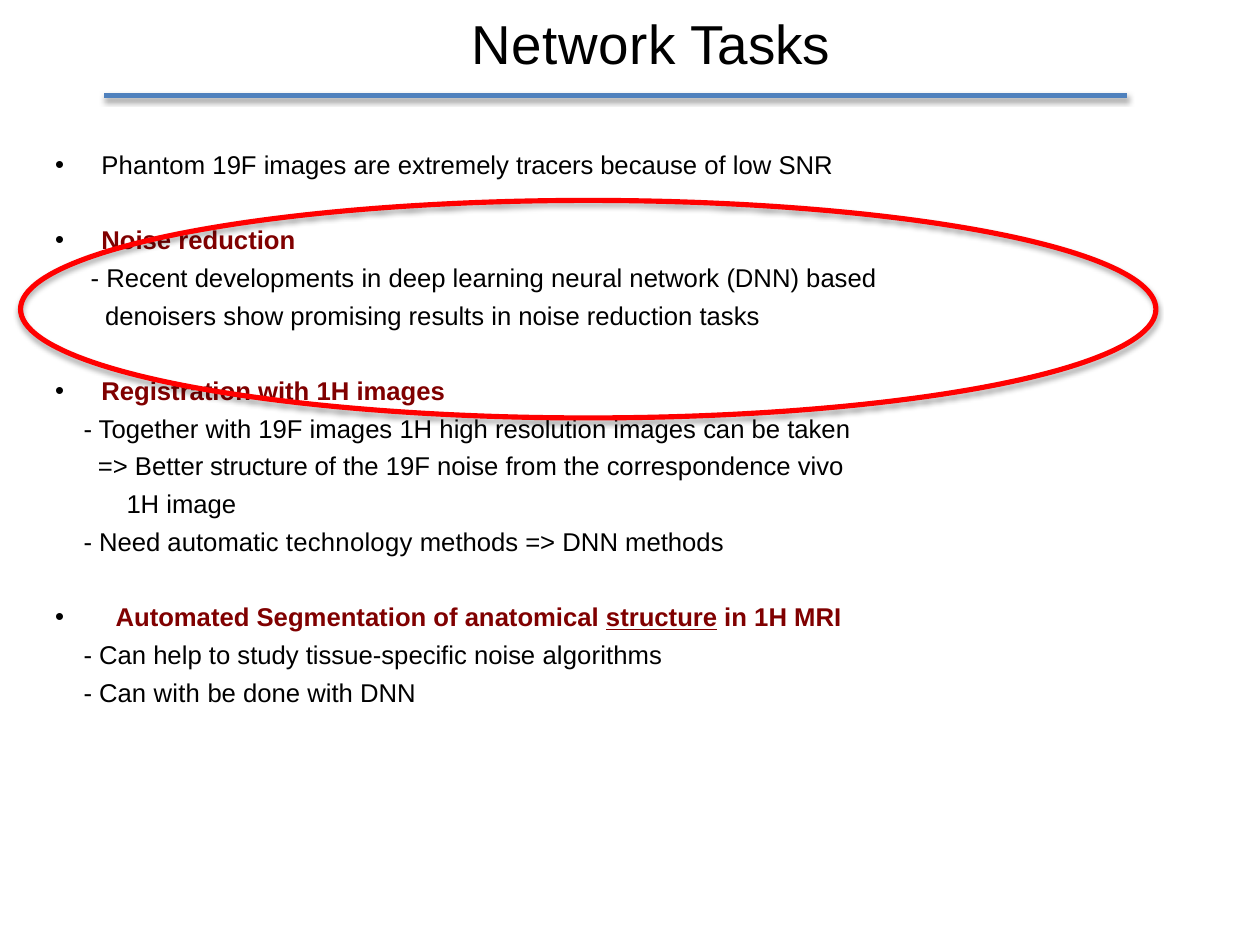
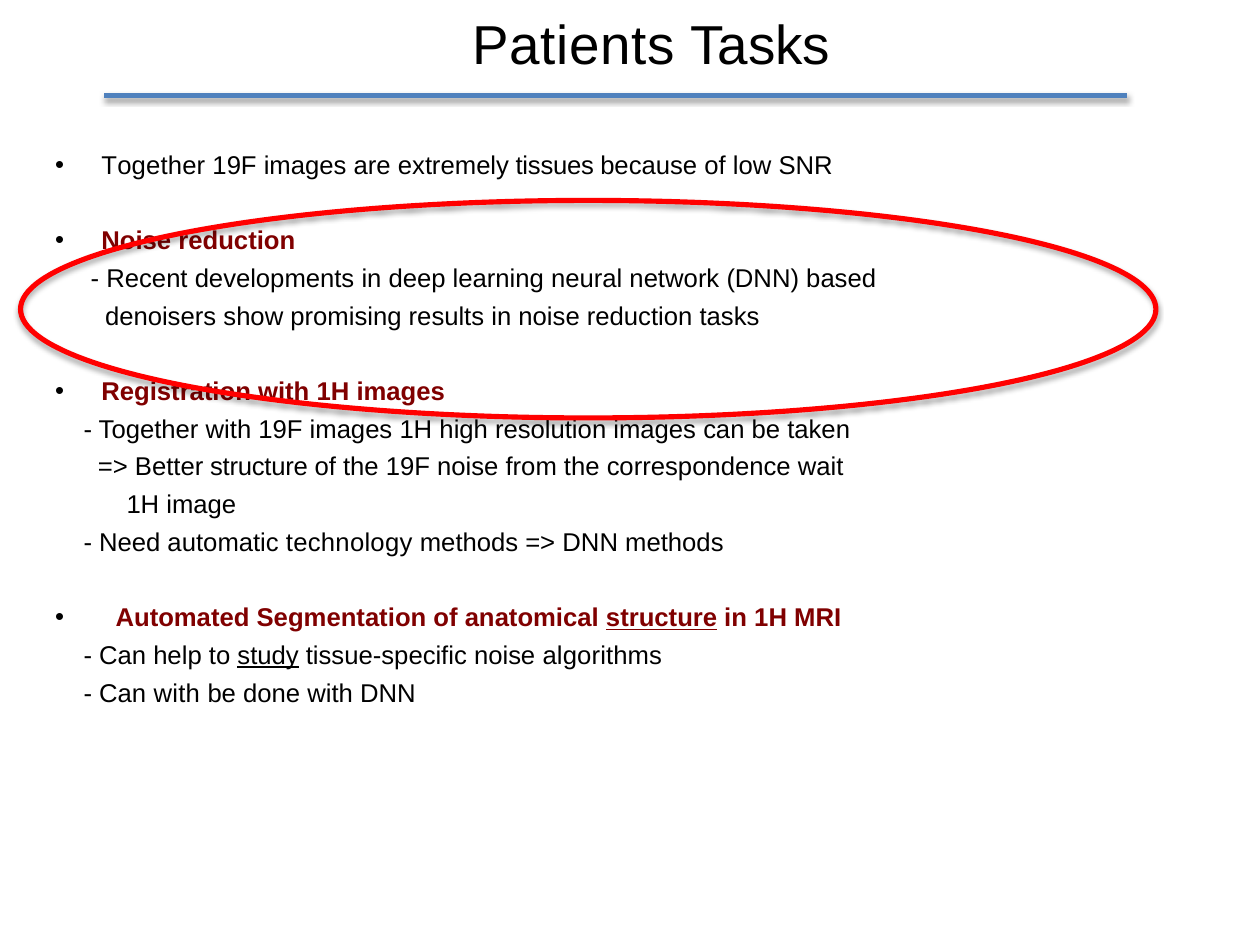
Network at (574, 46): Network -> Patients
Phantom at (153, 166): Phantom -> Together
tracers: tracers -> tissues
vivo: vivo -> wait
study underline: none -> present
